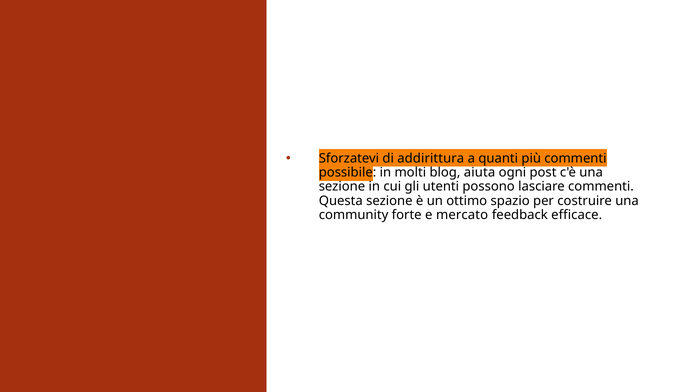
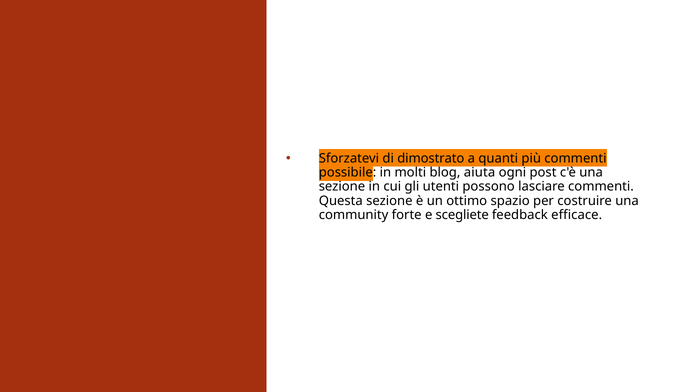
addirittura: addirittura -> dimostrato
mercato: mercato -> scegliete
